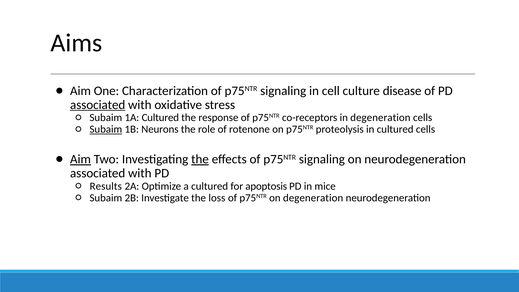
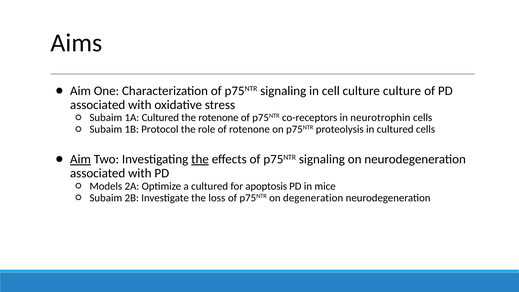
culture disease: disease -> culture
associated at (98, 105) underline: present -> none
the response: response -> rotenone
in degeneration: degeneration -> neurotrophin
Subaim at (106, 129) underline: present -> none
Neurons: Neurons -> Protocol
Results: Results -> Models
